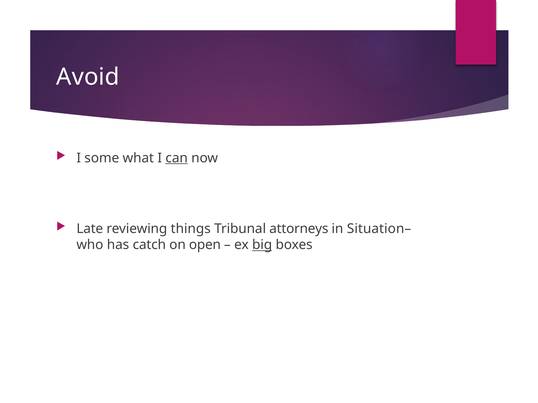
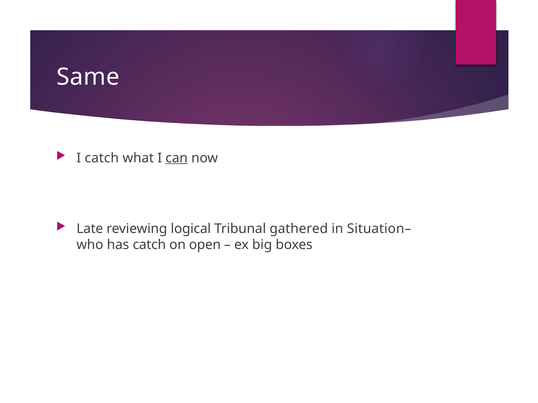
Avoid: Avoid -> Same
I some: some -> catch
things: things -> logical
attorneys: attorneys -> gathered
big underline: present -> none
